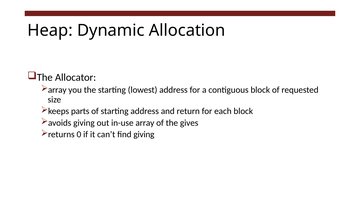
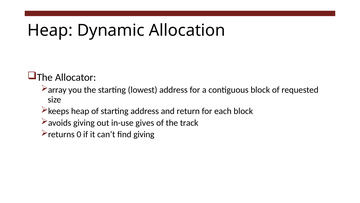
keeps parts: parts -> heap
in-use array: array -> gives
gives: gives -> track
